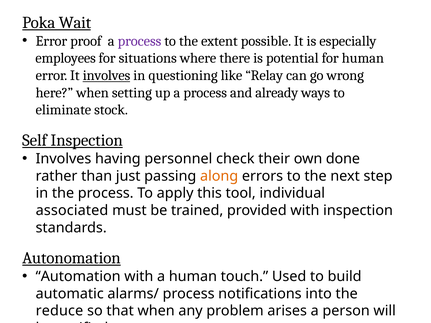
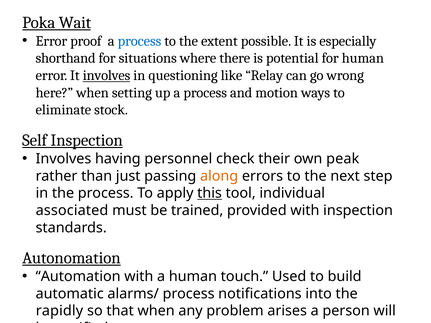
process at (139, 41) colour: purple -> blue
employees: employees -> shorthand
already: already -> motion
done: done -> peak
this underline: none -> present
reduce: reduce -> rapidly
